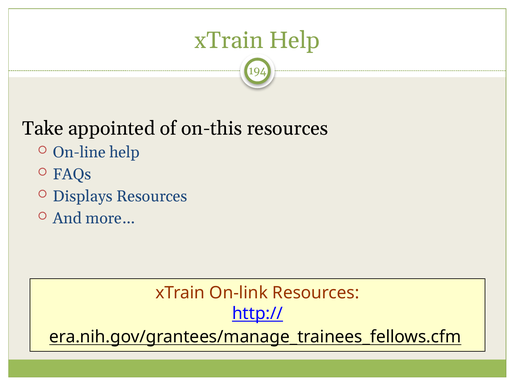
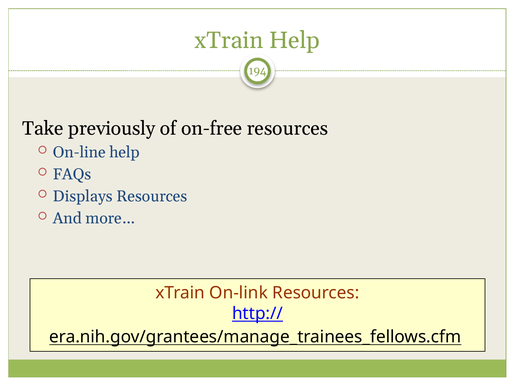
appointed: appointed -> previously
on-this: on-this -> on-free
